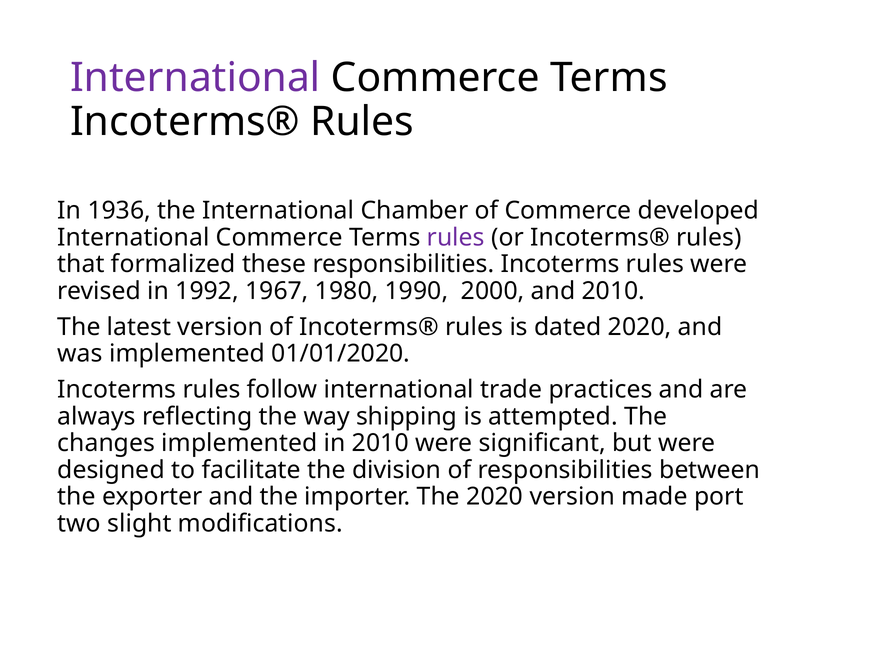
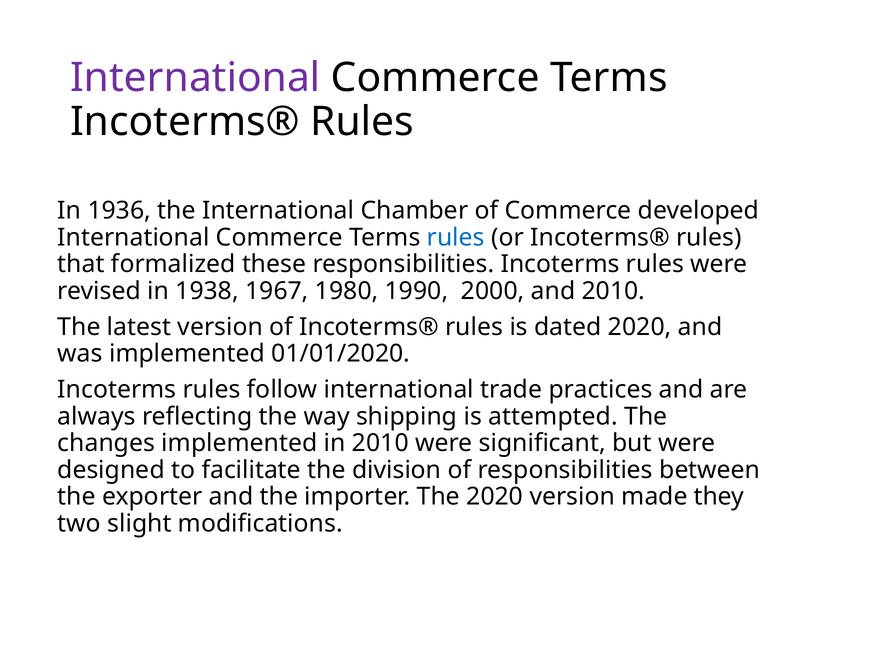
rules at (456, 238) colour: purple -> blue
1992: 1992 -> 1938
port: port -> they
